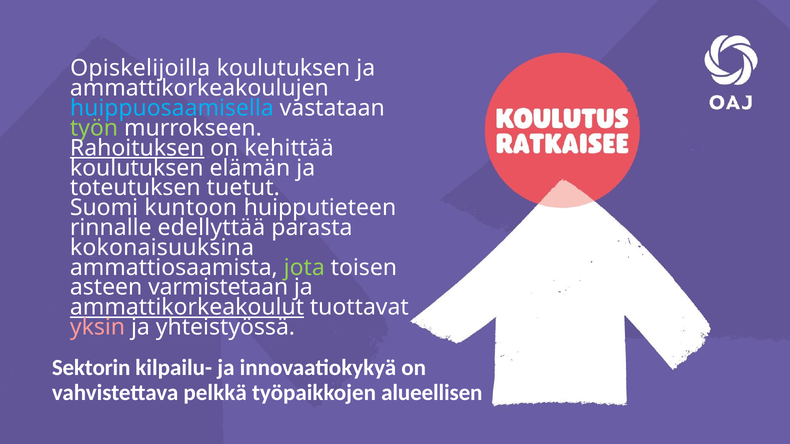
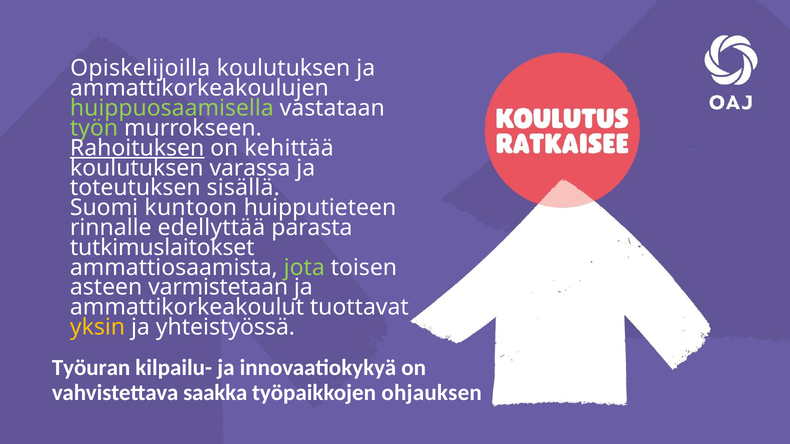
huippuosaamisella colour: light blue -> light green
elämän: elämän -> varassa
tuetut: tuetut -> sisällä
kokonaisuuksina: kokonaisuuksina -> tutkimuslaitokset
ammattikorkeakoulut underline: present -> none
yksin colour: pink -> yellow
Sektorin: Sektorin -> Työuran
pelkkä: pelkkä -> saakka
alueellisen: alueellisen -> ohjauksen
